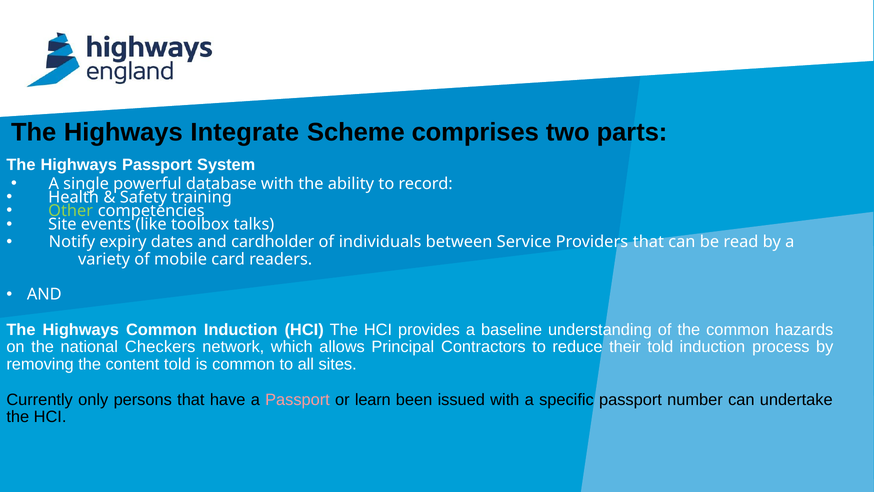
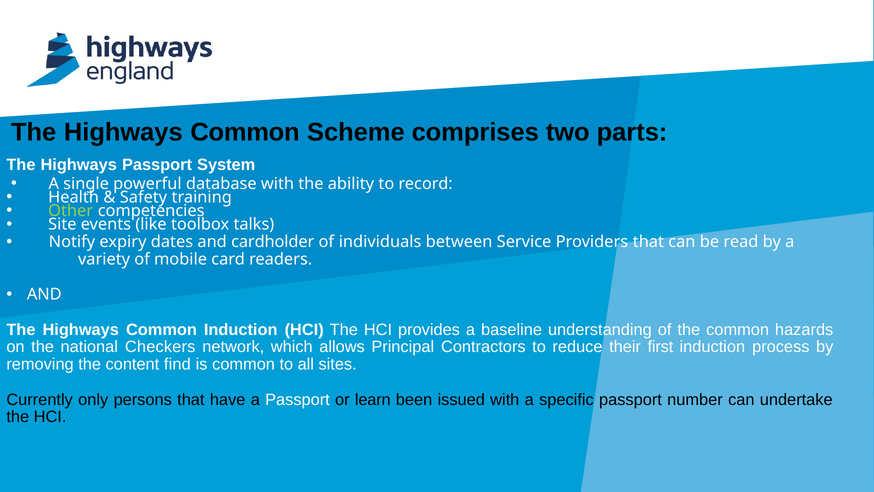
Integrate at (245, 132): Integrate -> Common
their told: told -> first
content told: told -> find
Passport at (297, 399) colour: pink -> white
